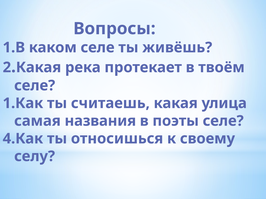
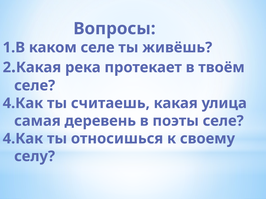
1.Как at (23, 103): 1.Как -> 4.Как
названия: названия -> деревень
